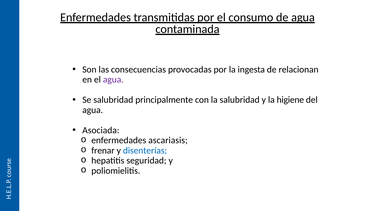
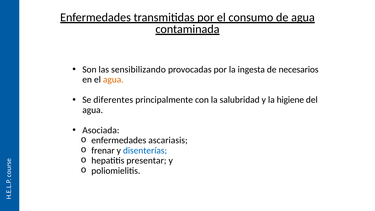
consecuencias: consecuencias -> sensibilizando
relacionan: relacionan -> necesarios
agua at (113, 80) colour: purple -> orange
Se salubridad: salubridad -> diferentes
seguridad: seguridad -> presentar
